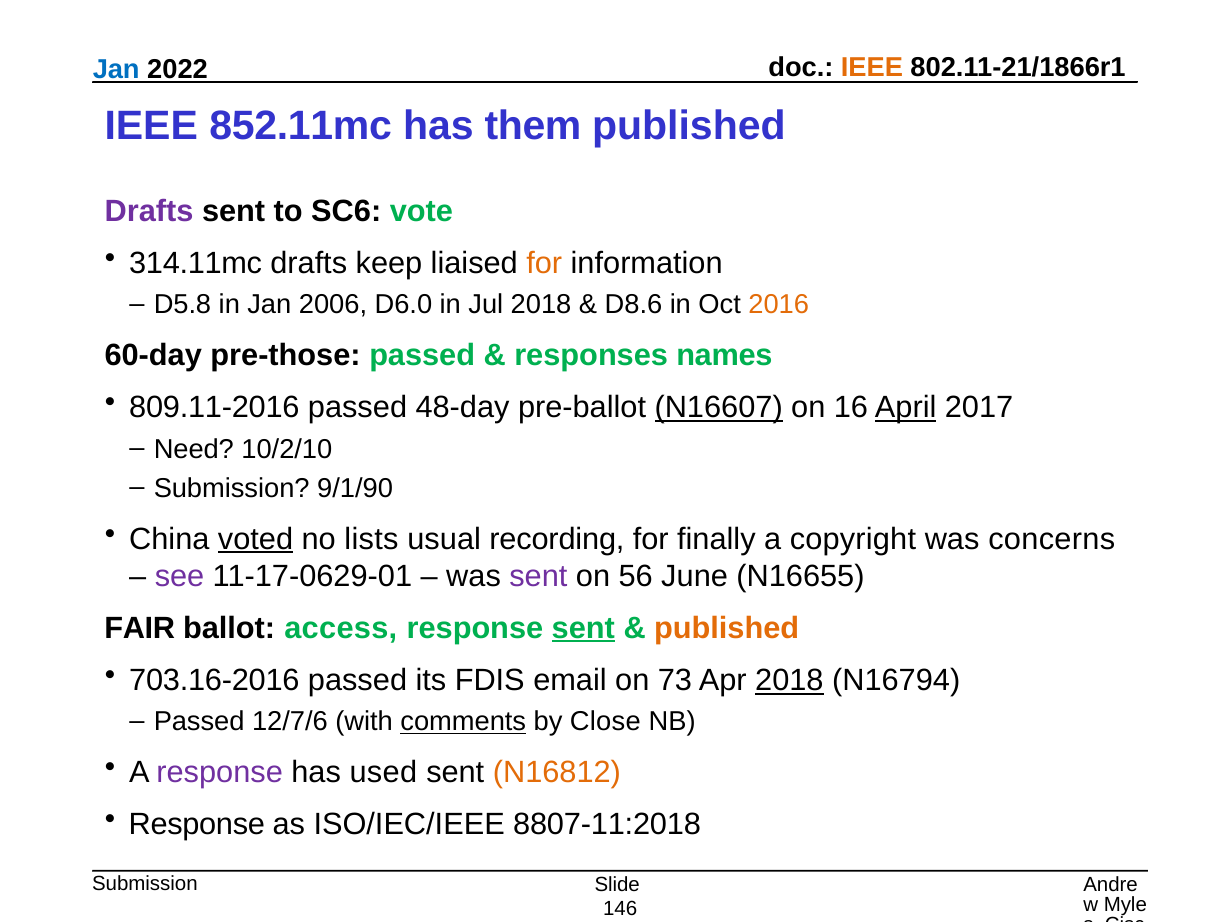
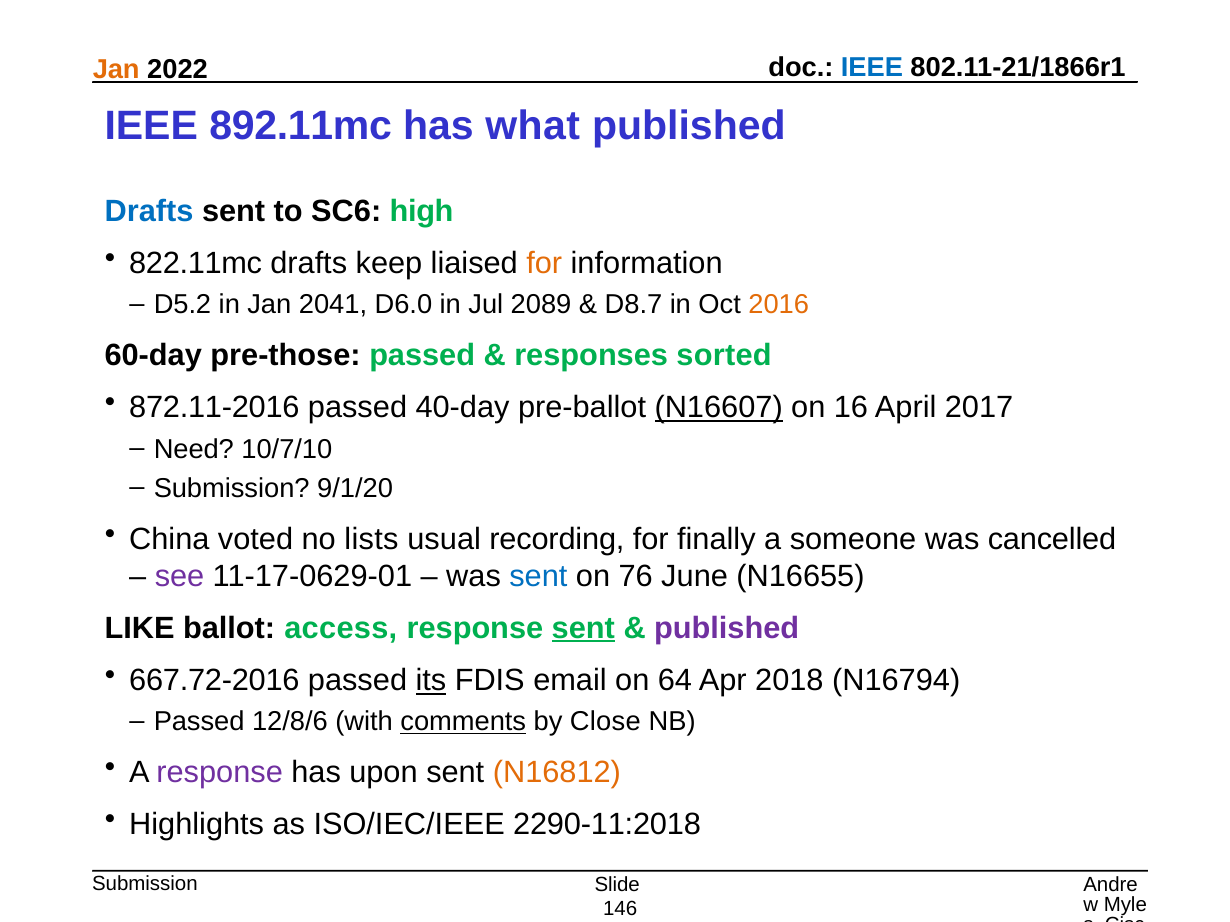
IEEE at (872, 67) colour: orange -> blue
Jan at (116, 70) colour: blue -> orange
852.11mc: 852.11mc -> 892.11mc
them: them -> what
Drafts at (149, 211) colour: purple -> blue
vote: vote -> high
314.11mc: 314.11mc -> 822.11mc
D5.8: D5.8 -> D5.2
2006: 2006 -> 2041
Jul 2018: 2018 -> 2089
D8.6: D8.6 -> D8.7
names: names -> sorted
809.11-2016: 809.11-2016 -> 872.11-2016
48-day: 48-day -> 40-day
April underline: present -> none
10/2/10: 10/2/10 -> 10/7/10
9/1/90: 9/1/90 -> 9/1/20
voted underline: present -> none
copyright: copyright -> someone
concerns: concerns -> cancelled
sent at (538, 576) colour: purple -> blue
56: 56 -> 76
FAIR: FAIR -> LIKE
published at (727, 629) colour: orange -> purple
703.16-2016: 703.16-2016 -> 667.72-2016
its underline: none -> present
73: 73 -> 64
2018 at (789, 681) underline: present -> none
12/7/6: 12/7/6 -> 12/8/6
used: used -> upon
Response at (197, 825): Response -> Highlights
8807-11:2018: 8807-11:2018 -> 2290-11:2018
